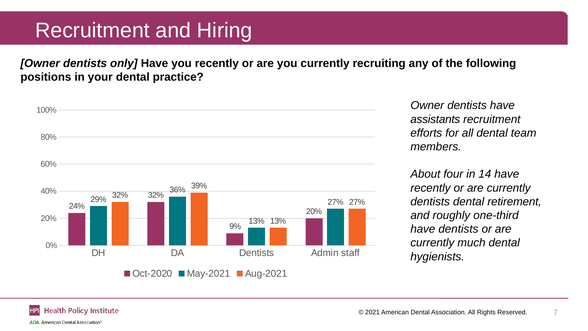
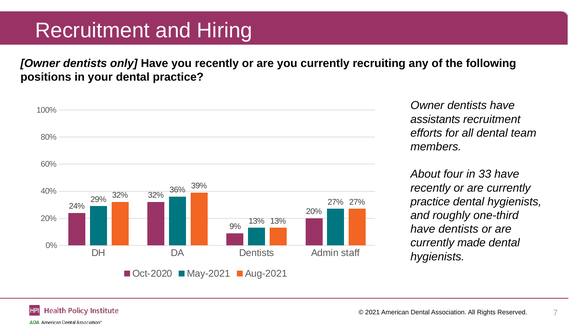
14: 14 -> 33
dentists at (430, 202): dentists -> practice
retirement at (515, 202): retirement -> hygienists
much: much -> made
